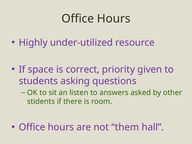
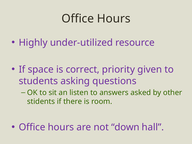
them: them -> down
